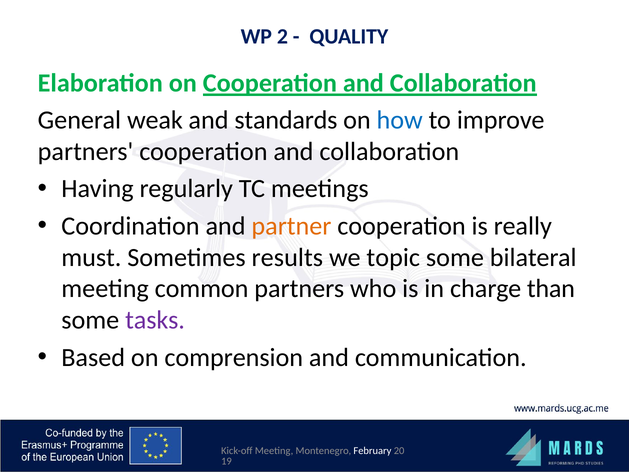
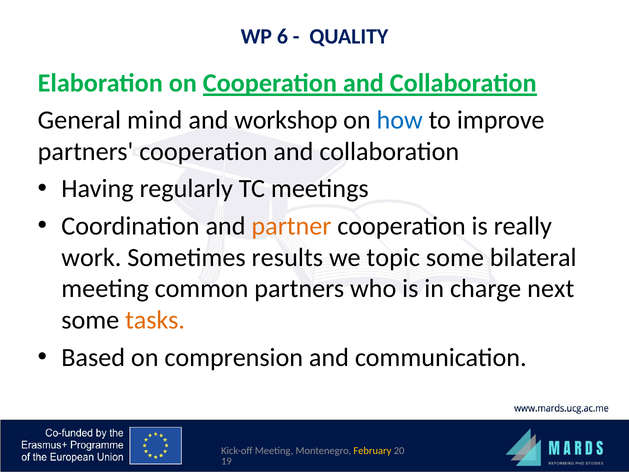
2: 2 -> 6
weak: weak -> mind
standards: standards -> workshop
must: must -> work
than: than -> next
tasks colour: purple -> orange
February colour: white -> yellow
